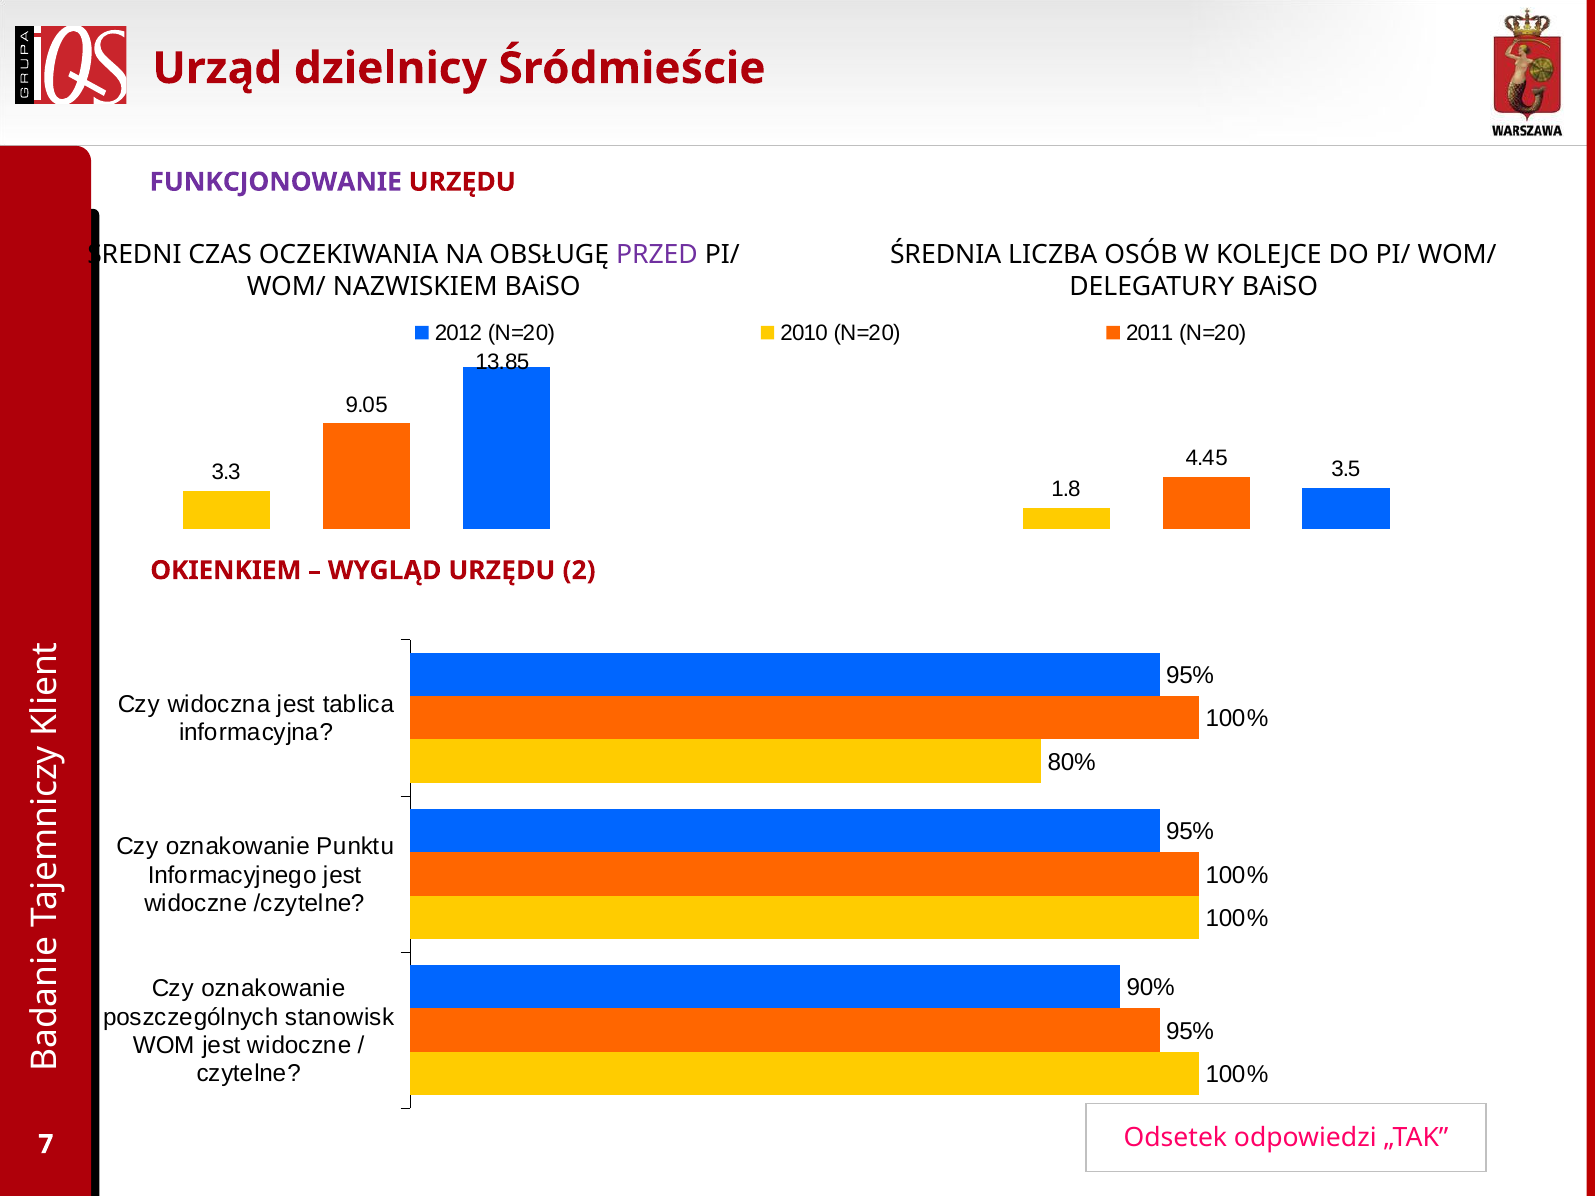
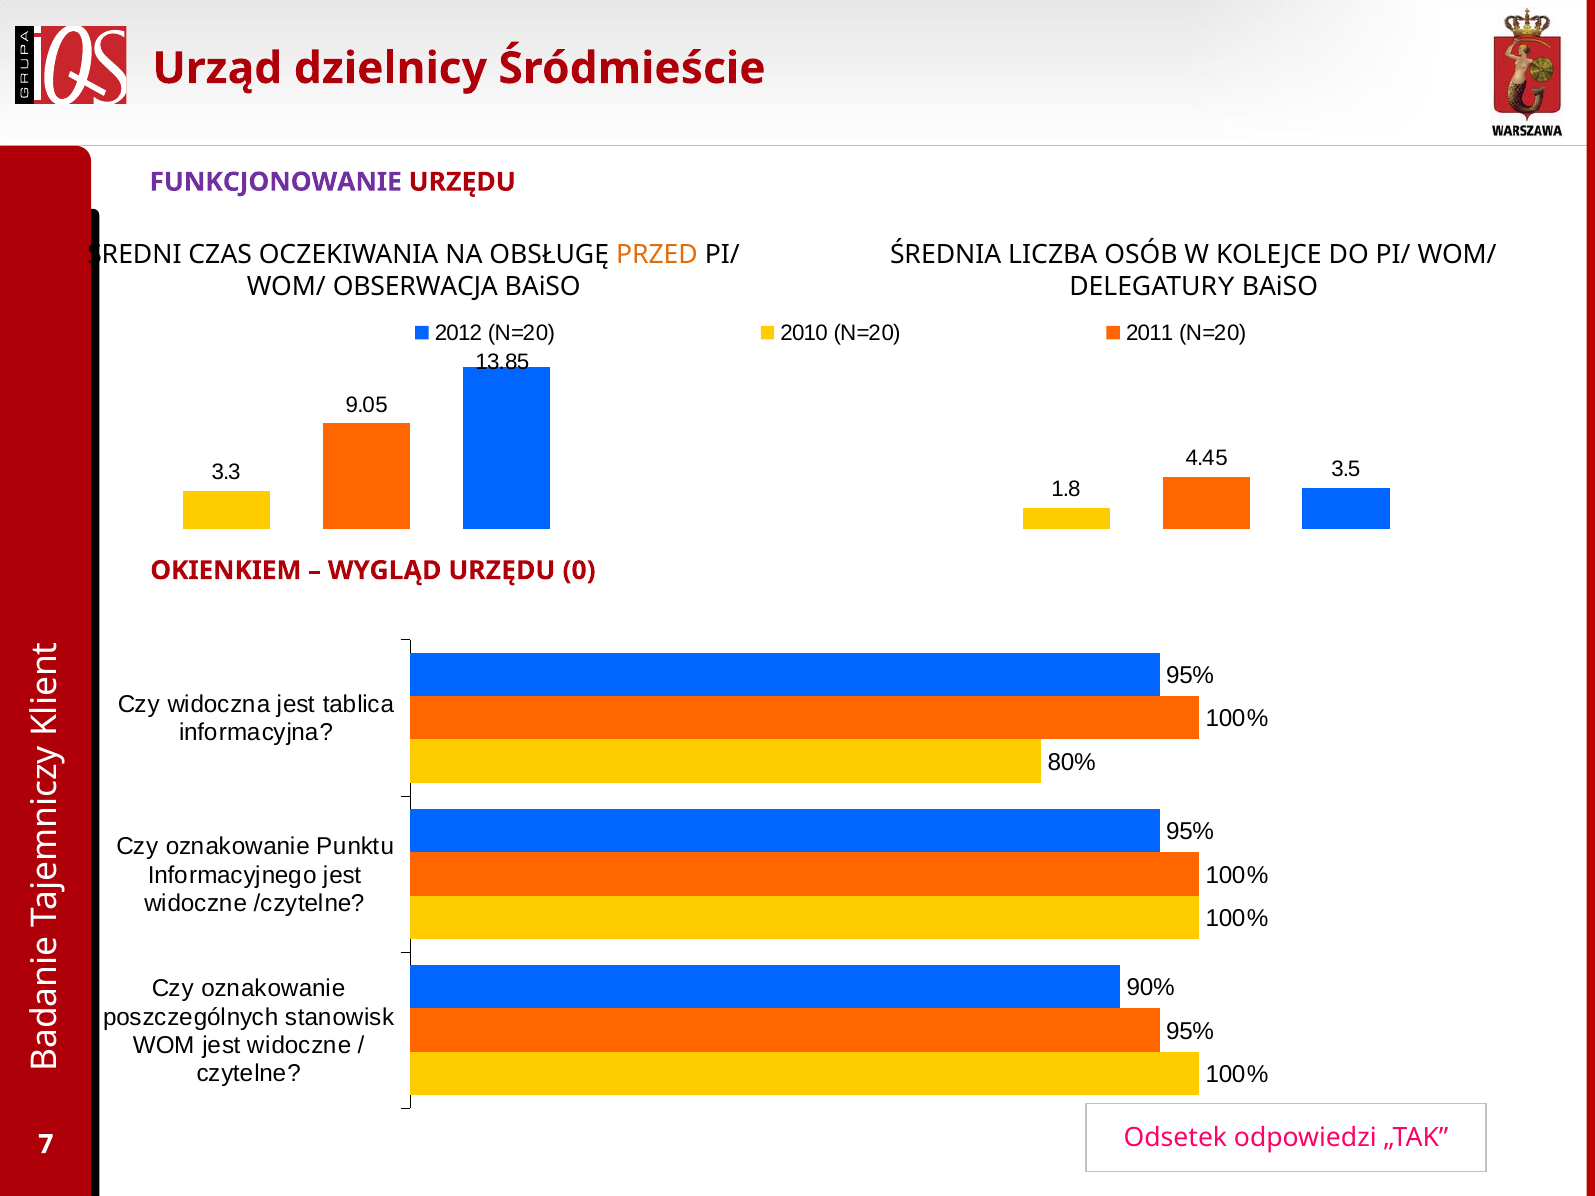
PRZED colour: purple -> orange
NAZWISKIEM: NAZWISKIEM -> OBSERWACJA
2: 2 -> 0
